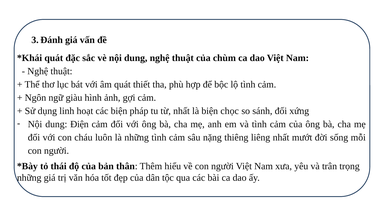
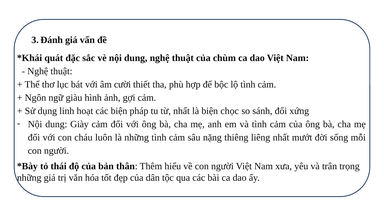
âm quát: quát -> cười
Điện: Điện -> Giày
